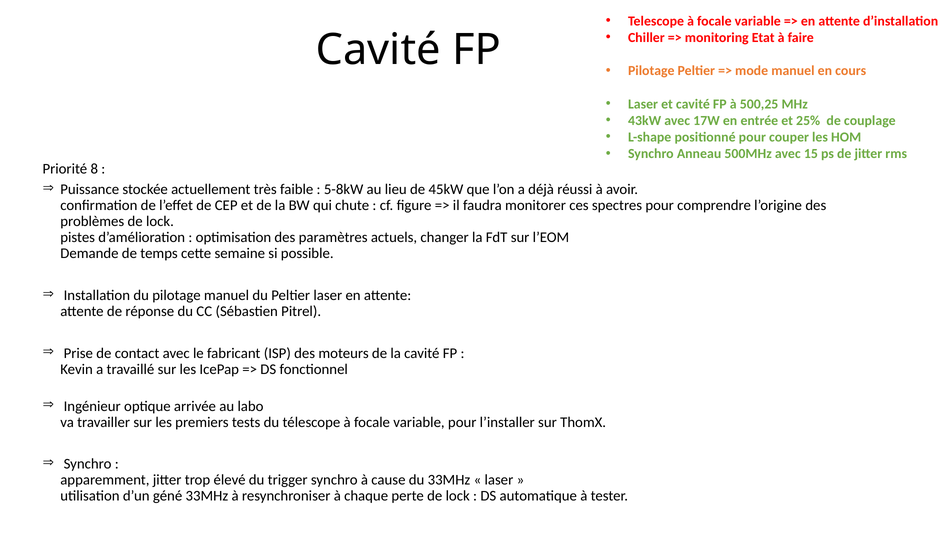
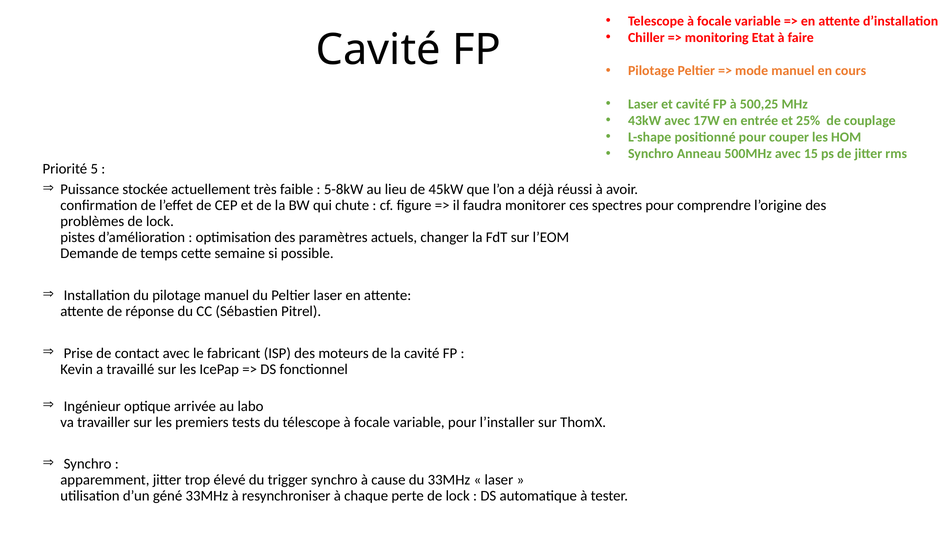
8: 8 -> 5
